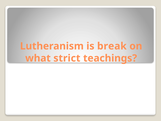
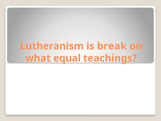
strict: strict -> equal
